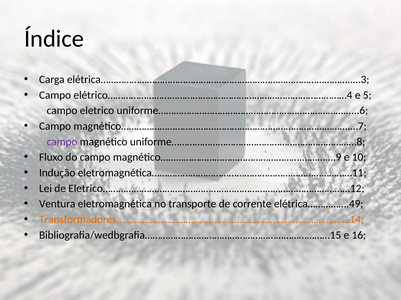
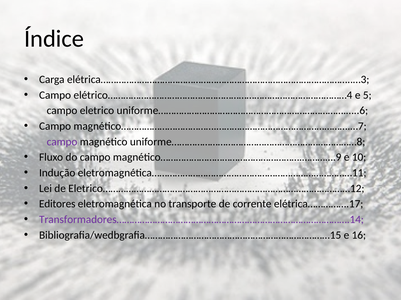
Ventura: Ventura -> Editores
elétrica…………….49: elétrica…………….49 -> elétrica…………….17
Transformadores……………………………………………………………………………….14 colour: orange -> purple
